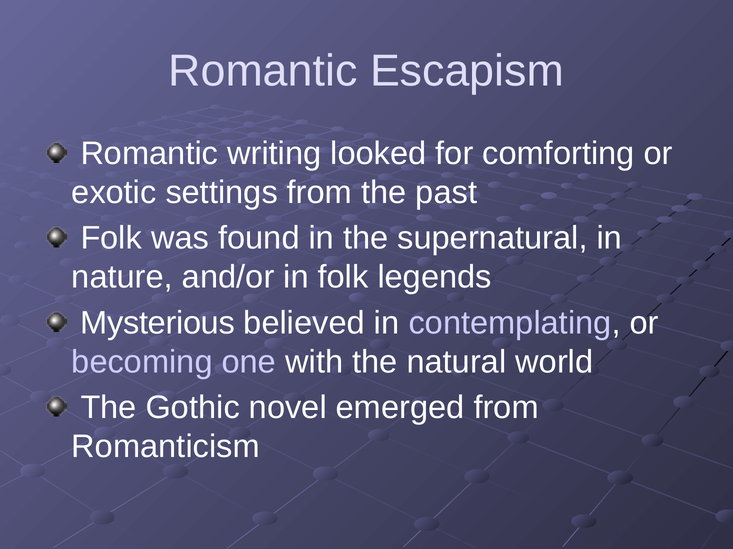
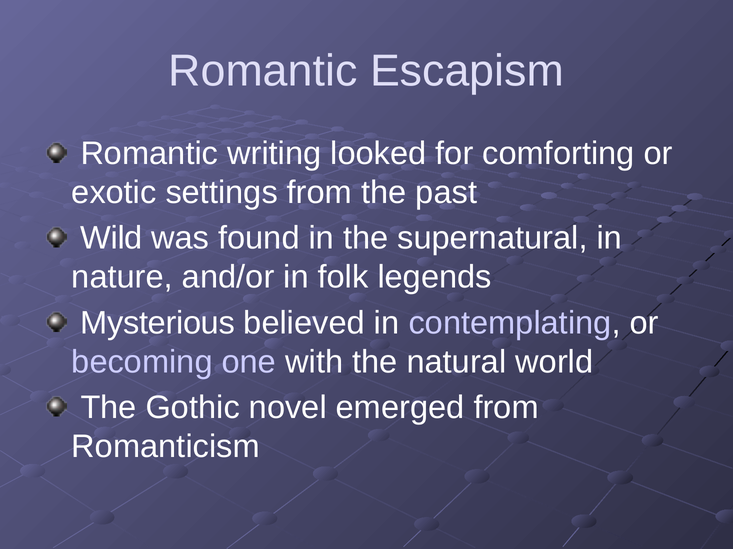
Folk at (111, 238): Folk -> Wild
